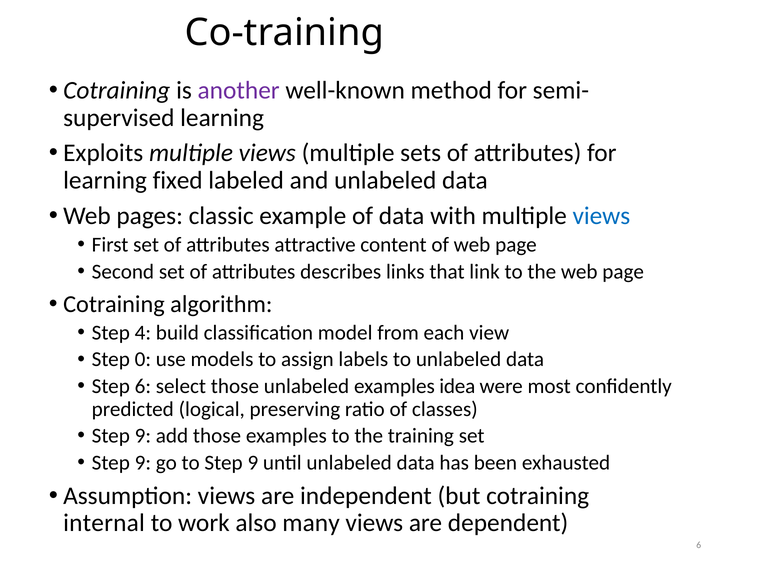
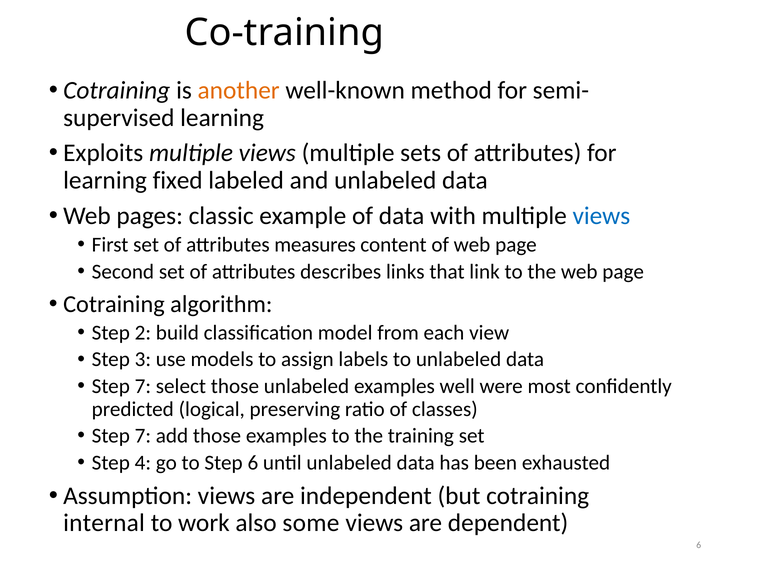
another colour: purple -> orange
attractive: attractive -> measures
4: 4 -> 2
0: 0 -> 3
6 at (143, 386): 6 -> 7
idea: idea -> well
9 at (143, 436): 9 -> 7
9 at (143, 462): 9 -> 4
to Step 9: 9 -> 6
many: many -> some
